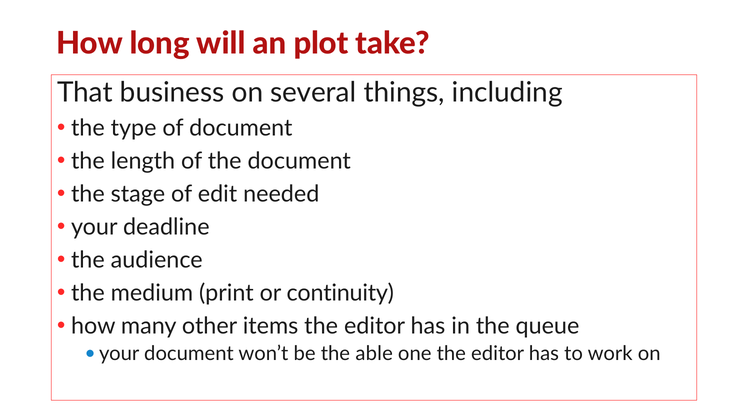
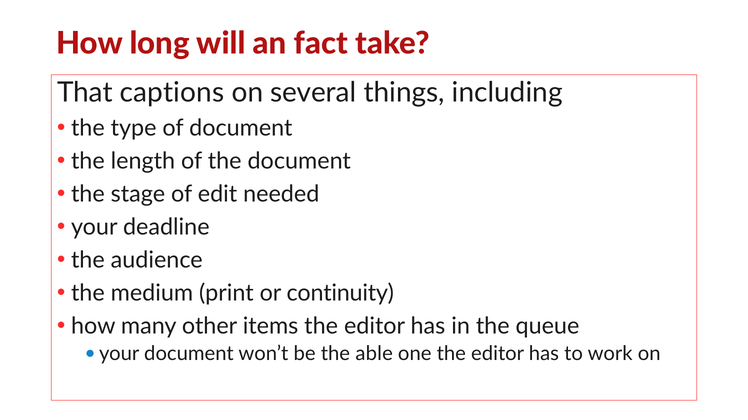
plot: plot -> fact
business: business -> captions
